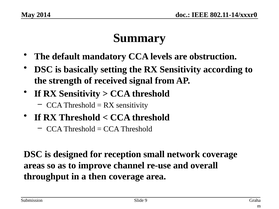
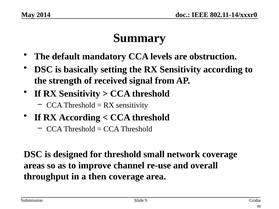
RX Threshold: Threshold -> According
for reception: reception -> threshold
